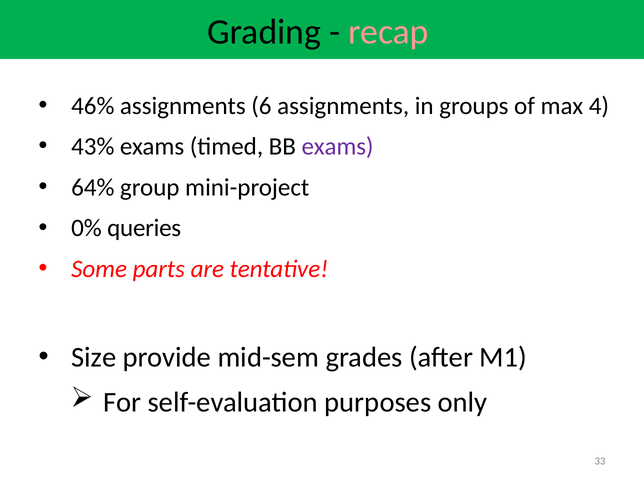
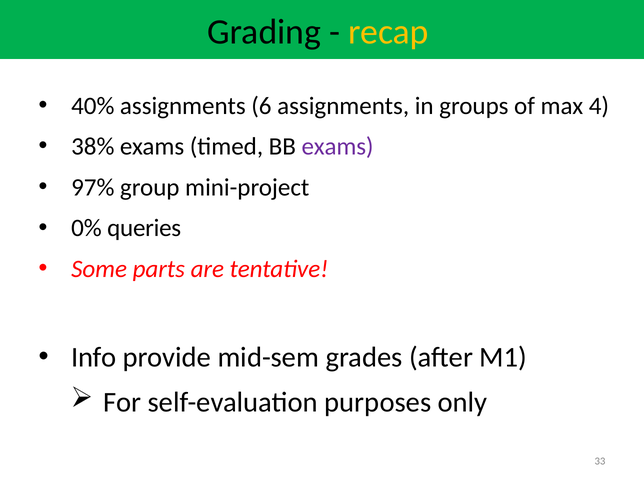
recap colour: pink -> yellow
46%: 46% -> 40%
43%: 43% -> 38%
64%: 64% -> 97%
Size: Size -> Info
